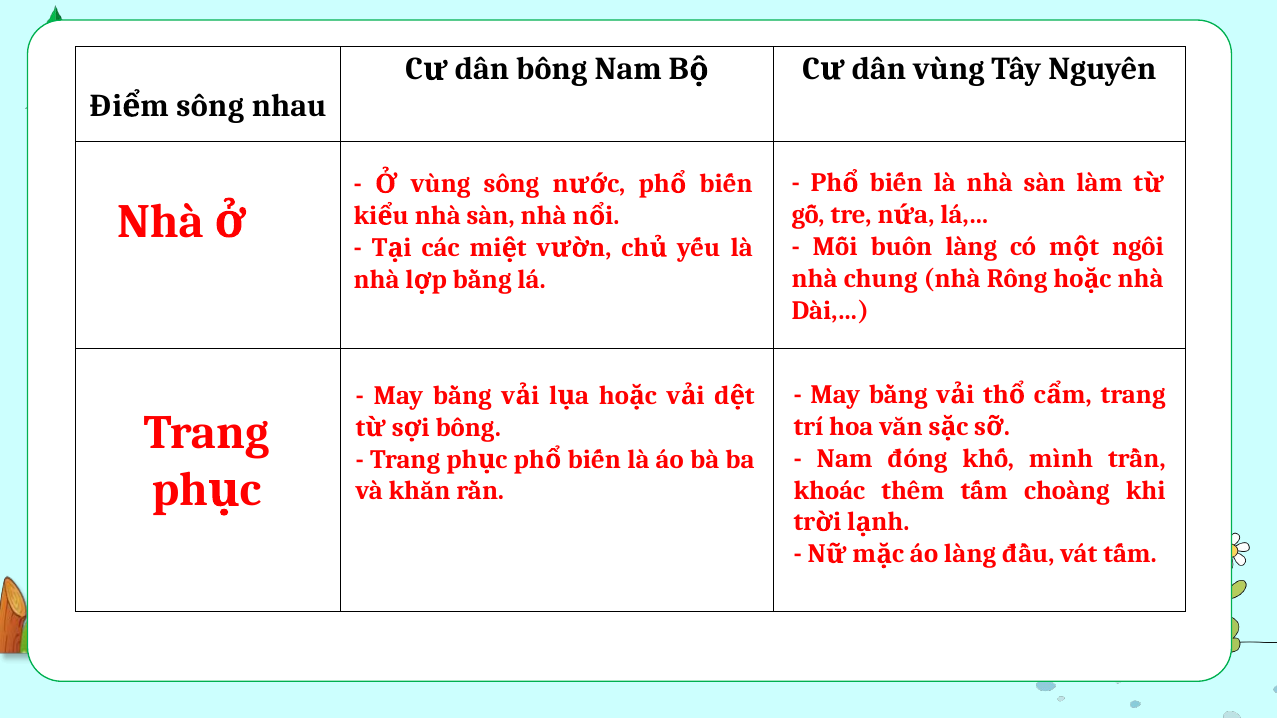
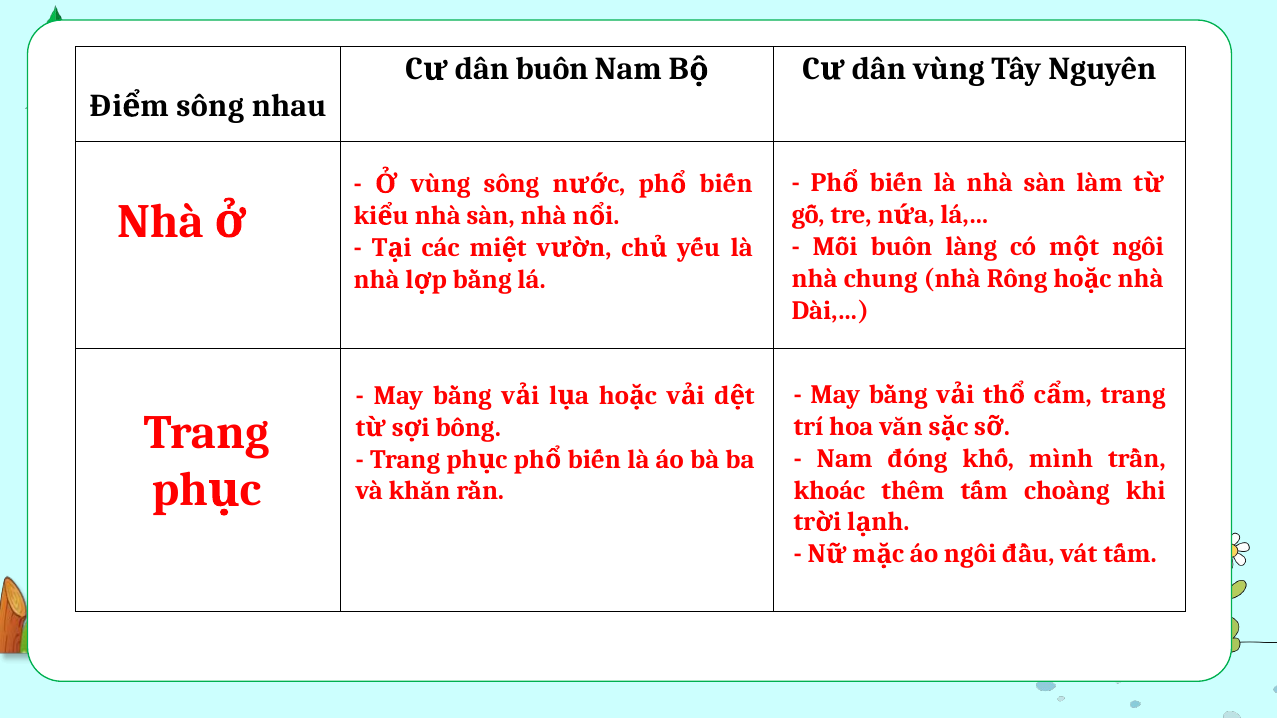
dân bông: bông -> buôn
áo làng: làng -> ngôi
